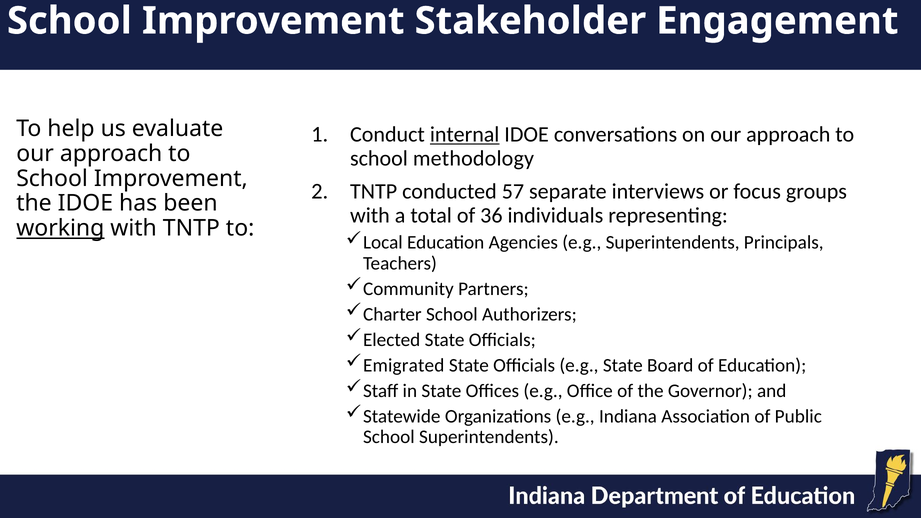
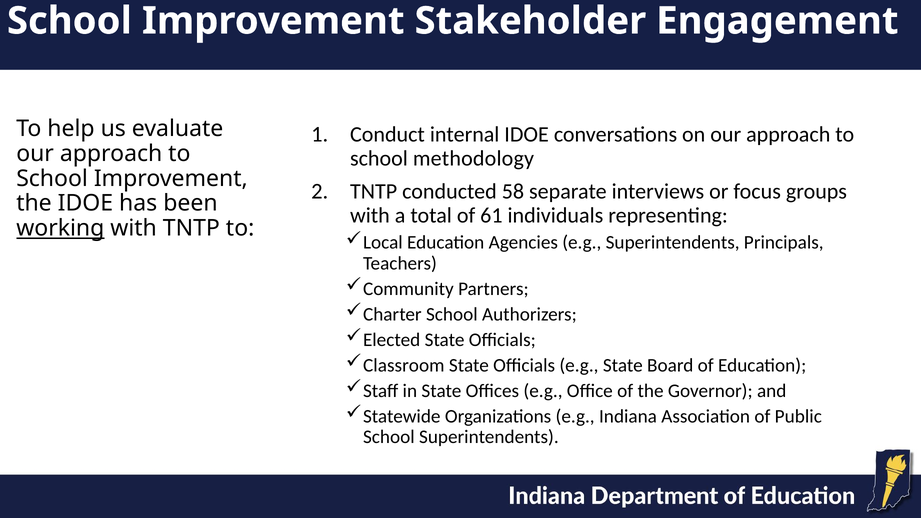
internal underline: present -> none
57: 57 -> 58
36: 36 -> 61
Emigrated: Emigrated -> Classroom
